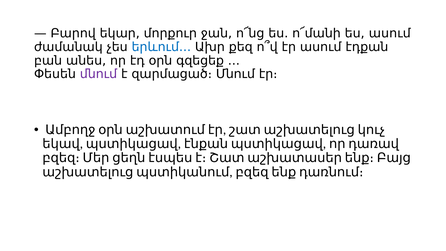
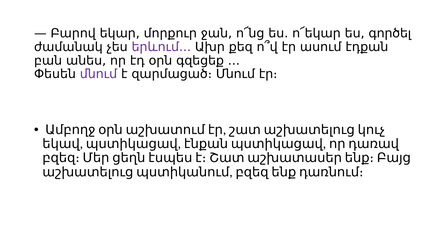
ո՜մանի: ո՜մանի -> ո՜եկար
ես ասում: ասում -> գործել
երևում colour: blue -> purple
